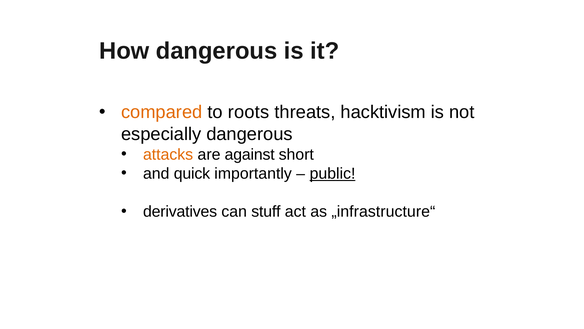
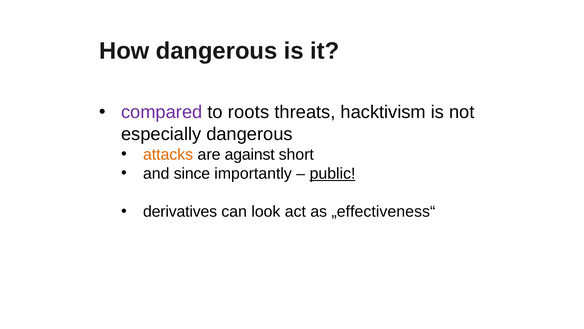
compared colour: orange -> purple
quick: quick -> since
stuff: stuff -> look
„infrastructure“: „infrastructure“ -> „effectiveness“
